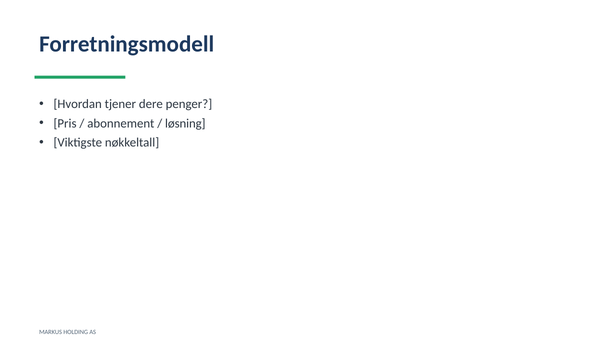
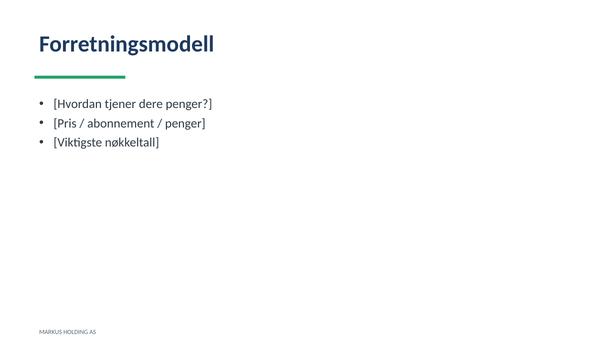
løsning at (185, 123): løsning -> penger
